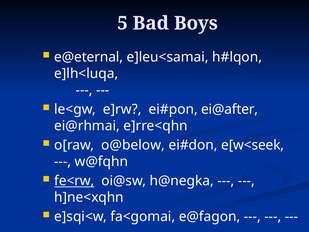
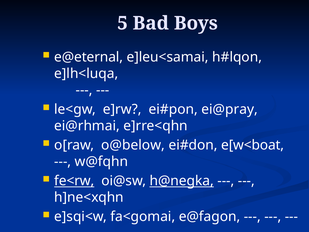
ei@after: ei@after -> ei@pray
e[w<seek: e[w<seek -> e[w<boat
h@negka underline: none -> present
